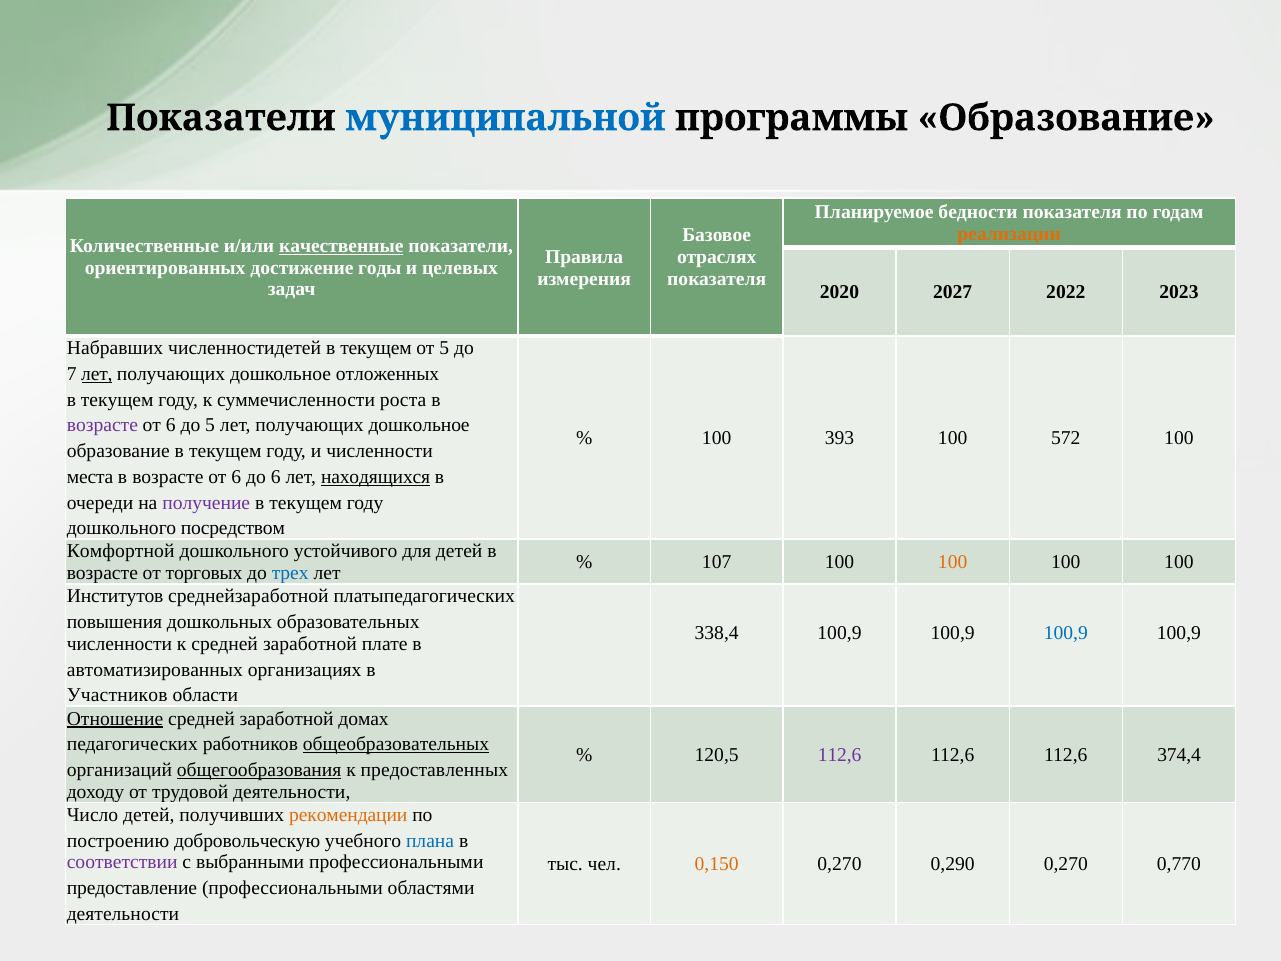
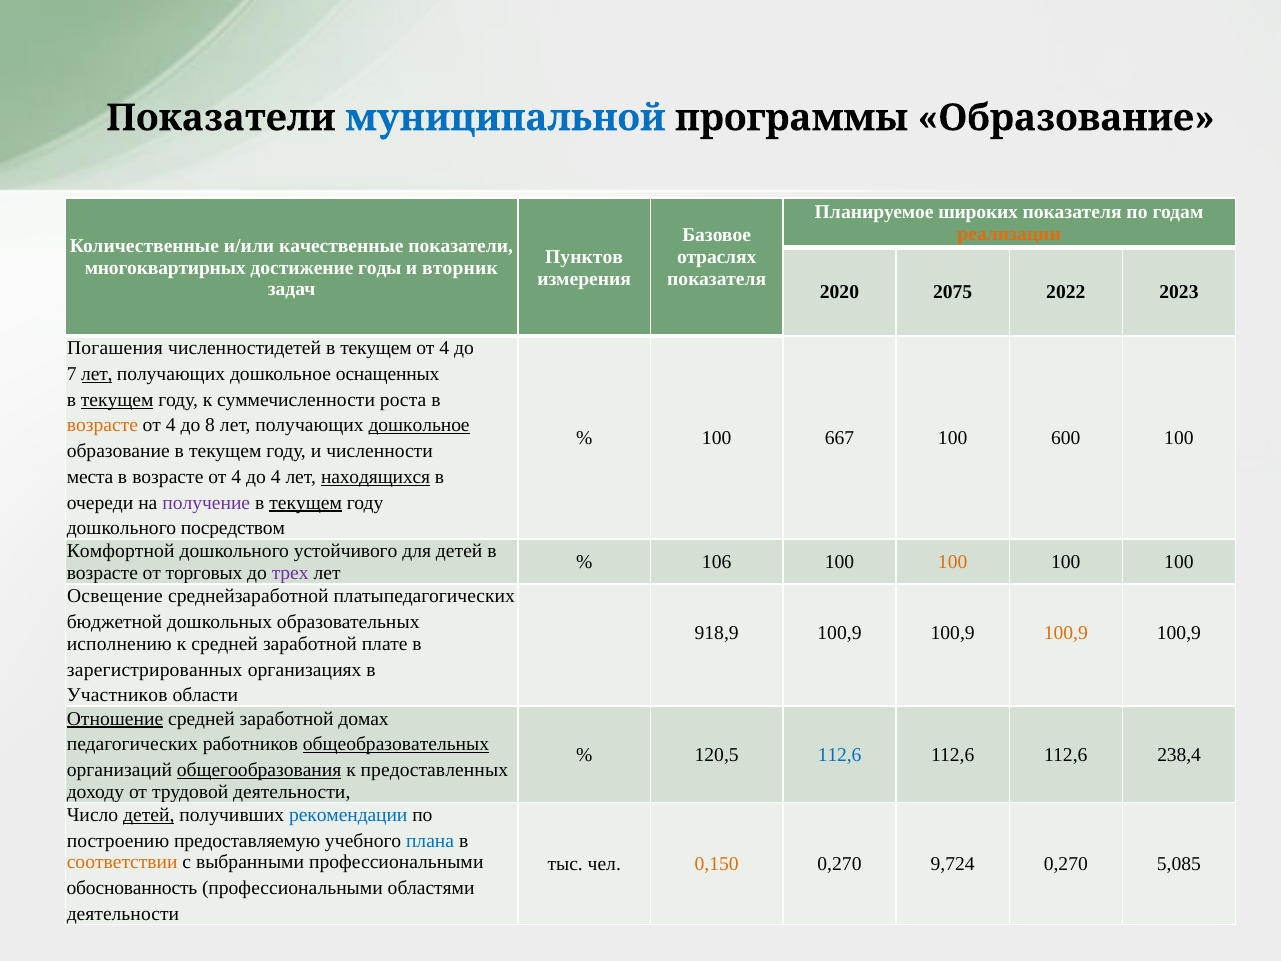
бедности: бедности -> широких
качественные underline: present -> none
Правила: Правила -> Пунктов
ориентированных: ориентированных -> многоквартирных
целевых: целевых -> вторник
2027: 2027 -> 2075
Набравших: Набравших -> Погашения
5 at (444, 348): 5 -> 4
отложенных: отложенных -> оснащенных
текущем at (117, 400) underline: none -> present
возрасте at (102, 425) colour: purple -> orange
6 at (171, 425): 6 -> 4
до 5: 5 -> 8
дошкольное at (419, 425) underline: none -> present
393: 393 -> 667
572: 572 -> 600
6 at (236, 477): 6 -> 4
до 6: 6 -> 4
текущем at (306, 502) underline: none -> present
107: 107 -> 106
трех colour: blue -> purple
Институтов: Институтов -> Освещение
повышения: повышения -> бюджетной
338,4: 338,4 -> 918,9
100,9 at (1066, 633) colour: blue -> orange
численности at (119, 644): численности -> исполнению
автоматизированных: автоматизированных -> зарегистрированных
112,6 at (840, 755) colour: purple -> blue
374,4: 374,4 -> 238,4
детей at (149, 815) underline: none -> present
рекомендации colour: orange -> blue
добровольческую: добровольческую -> предоставляемую
соответствии colour: purple -> orange
0,290: 0,290 -> 9,724
0,770: 0,770 -> 5,085
предоставление: предоставление -> обоснованность
